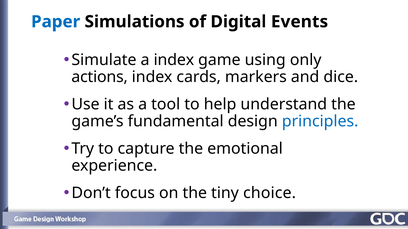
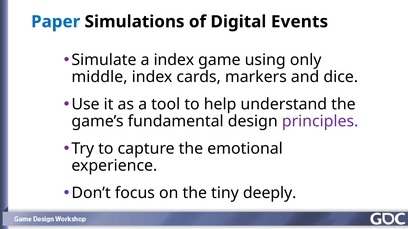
actions: actions -> middle
principles colour: blue -> purple
choice: choice -> deeply
